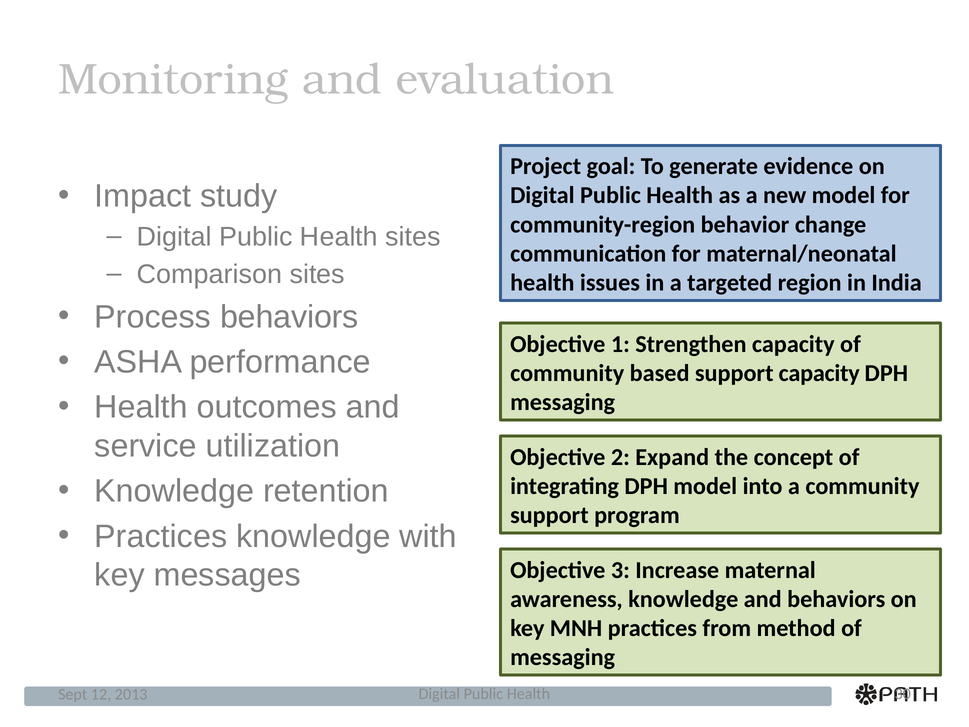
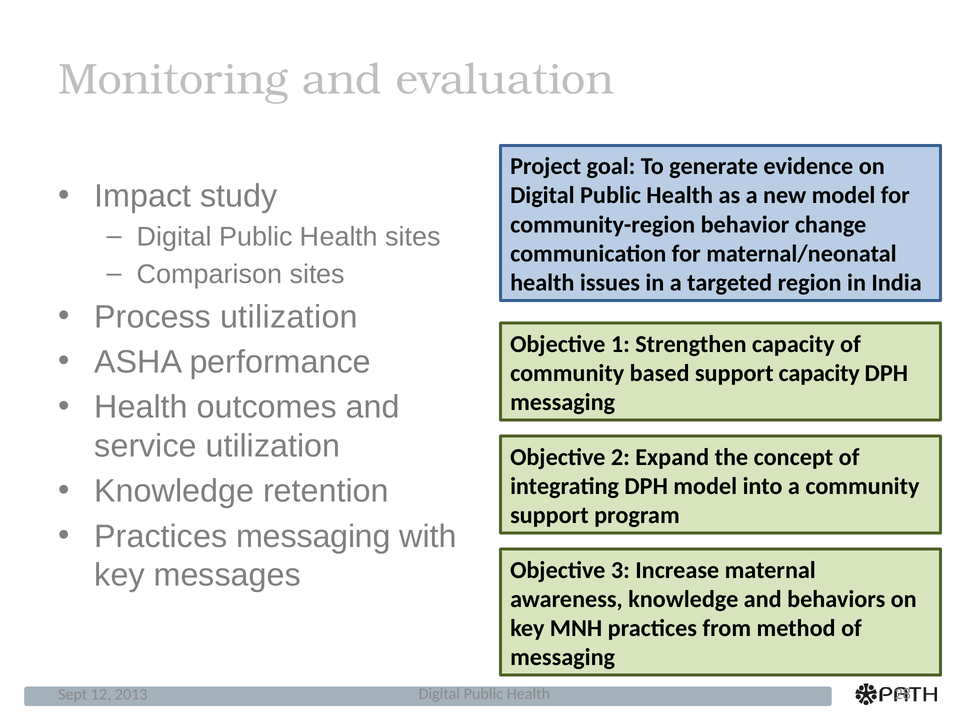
Process behaviors: behaviors -> utilization
Practices knowledge: knowledge -> messaging
30: 30 -> 28
